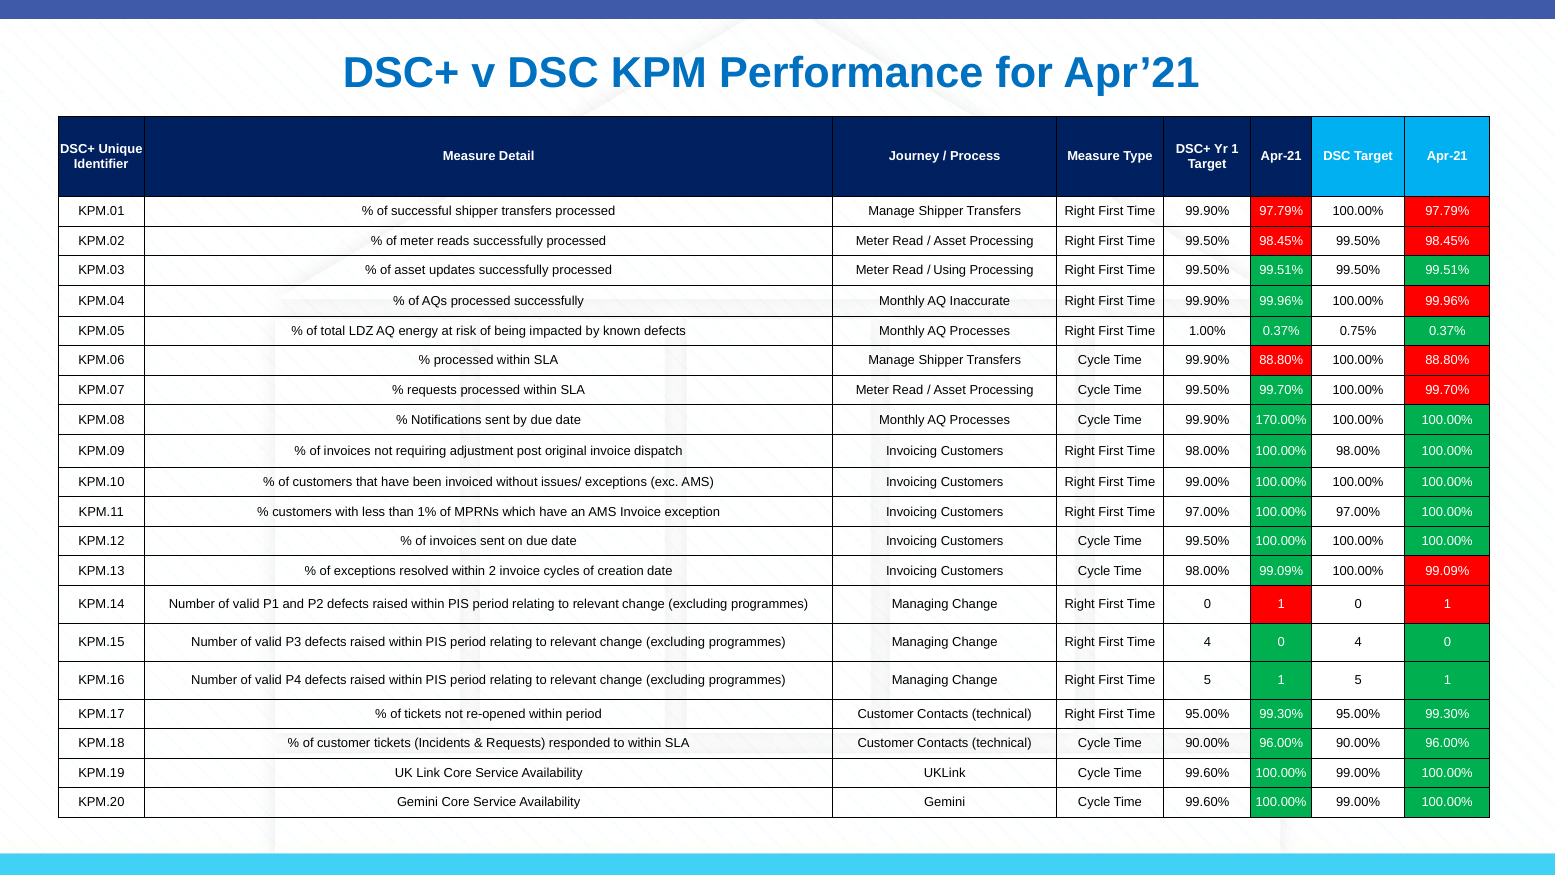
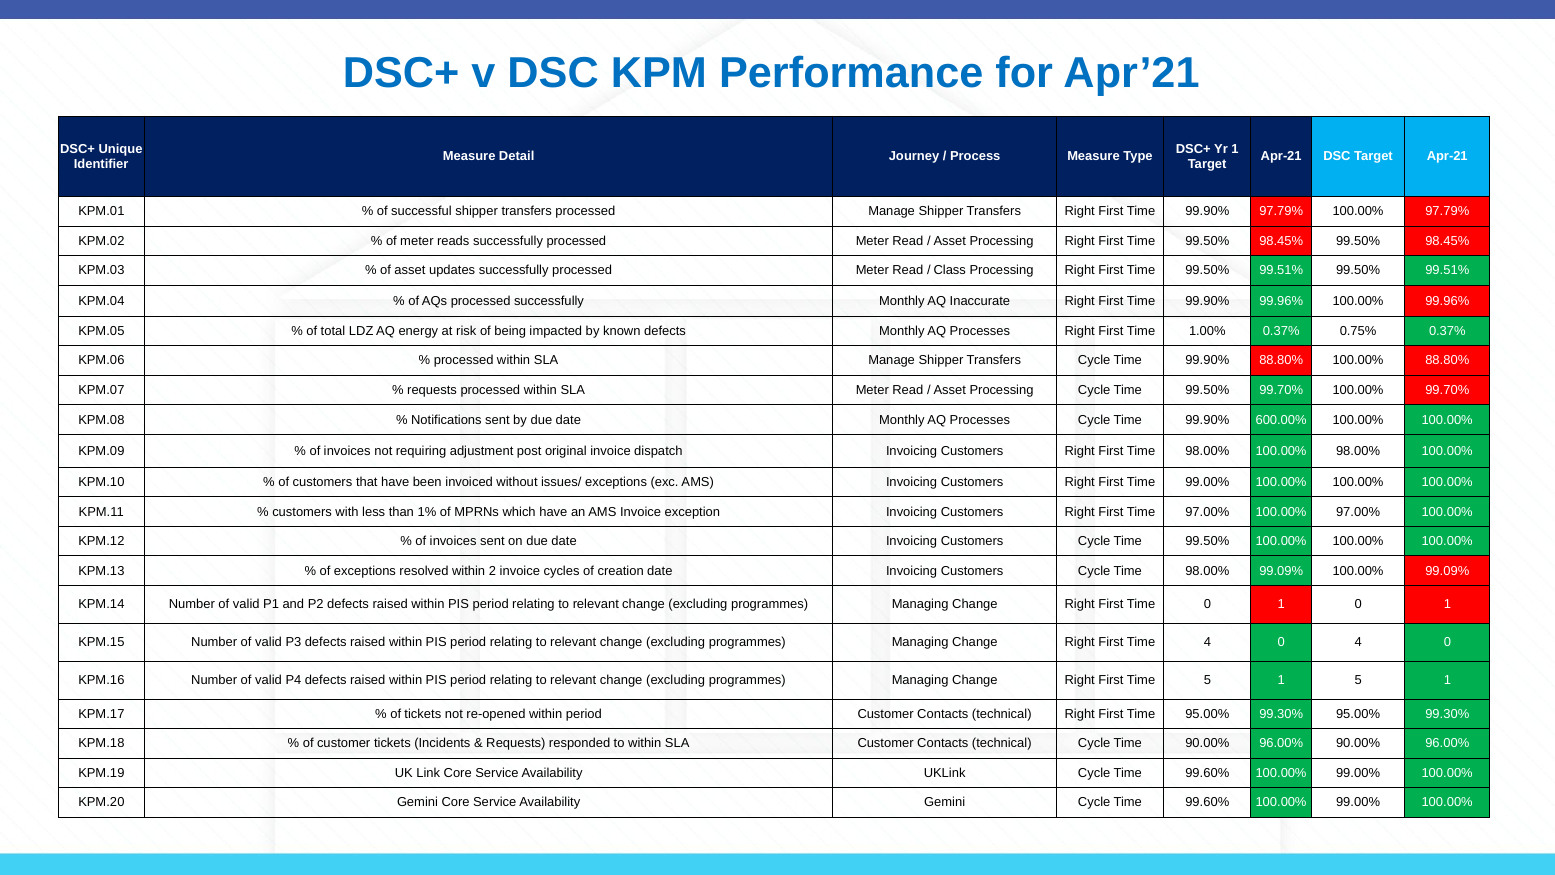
Using: Using -> Class
170.00%: 170.00% -> 600.00%
